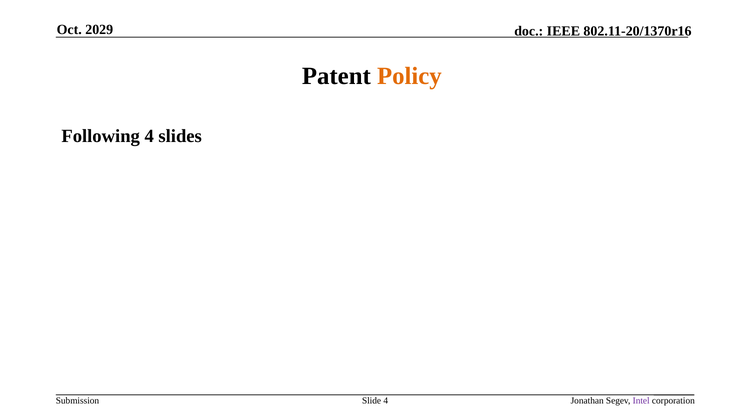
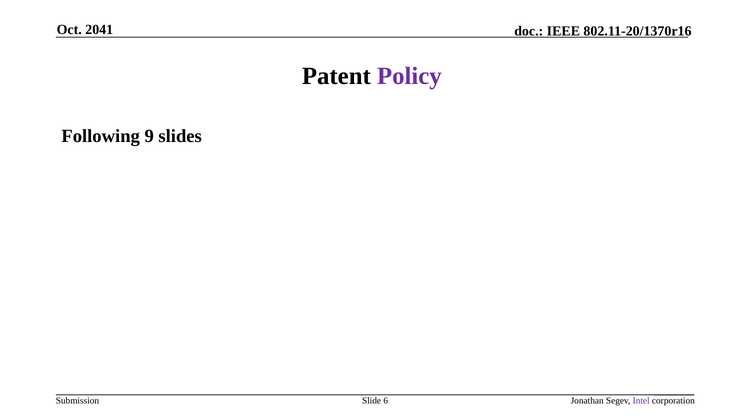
2029: 2029 -> 2041
Policy colour: orange -> purple
Following 4: 4 -> 9
Slide 4: 4 -> 6
